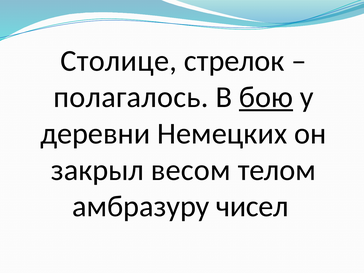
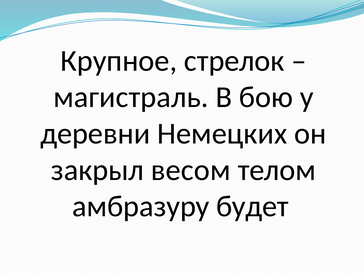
Столице: Столице -> Крупное
полагалось: полагалось -> магистраль
бою underline: present -> none
чисел: чисел -> будет
